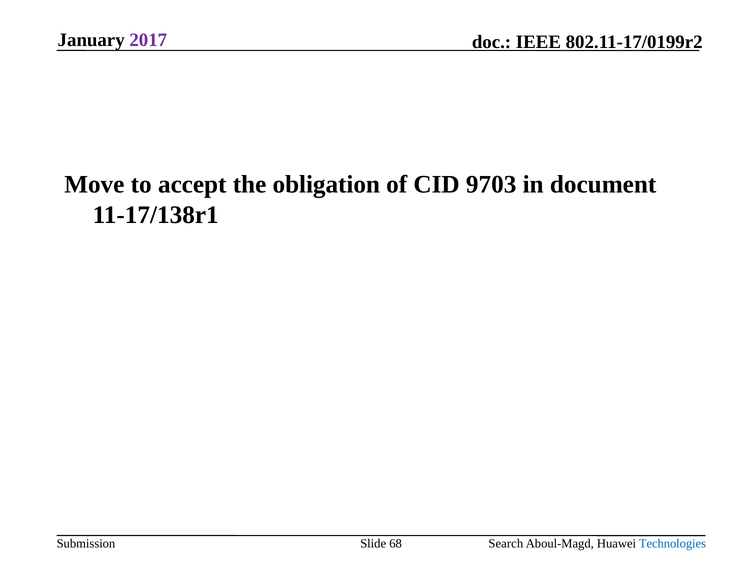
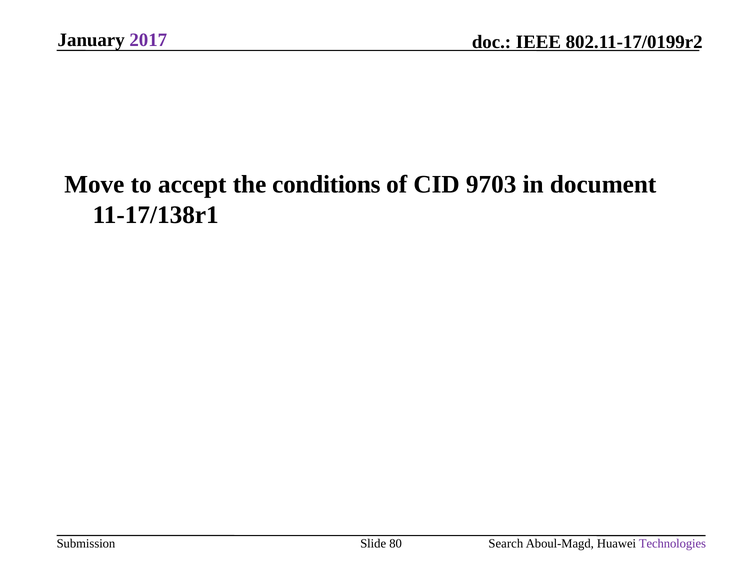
obligation: obligation -> conditions
68: 68 -> 80
Technologies colour: blue -> purple
